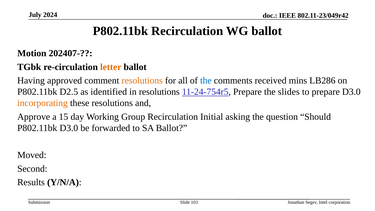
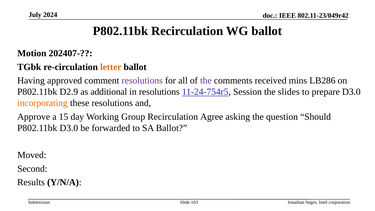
resolutions at (142, 81) colour: orange -> purple
the at (206, 81) colour: blue -> purple
D2.5: D2.5 -> D2.9
identified: identified -> additional
11-24-754r5 Prepare: Prepare -> Session
Initial: Initial -> Agree
